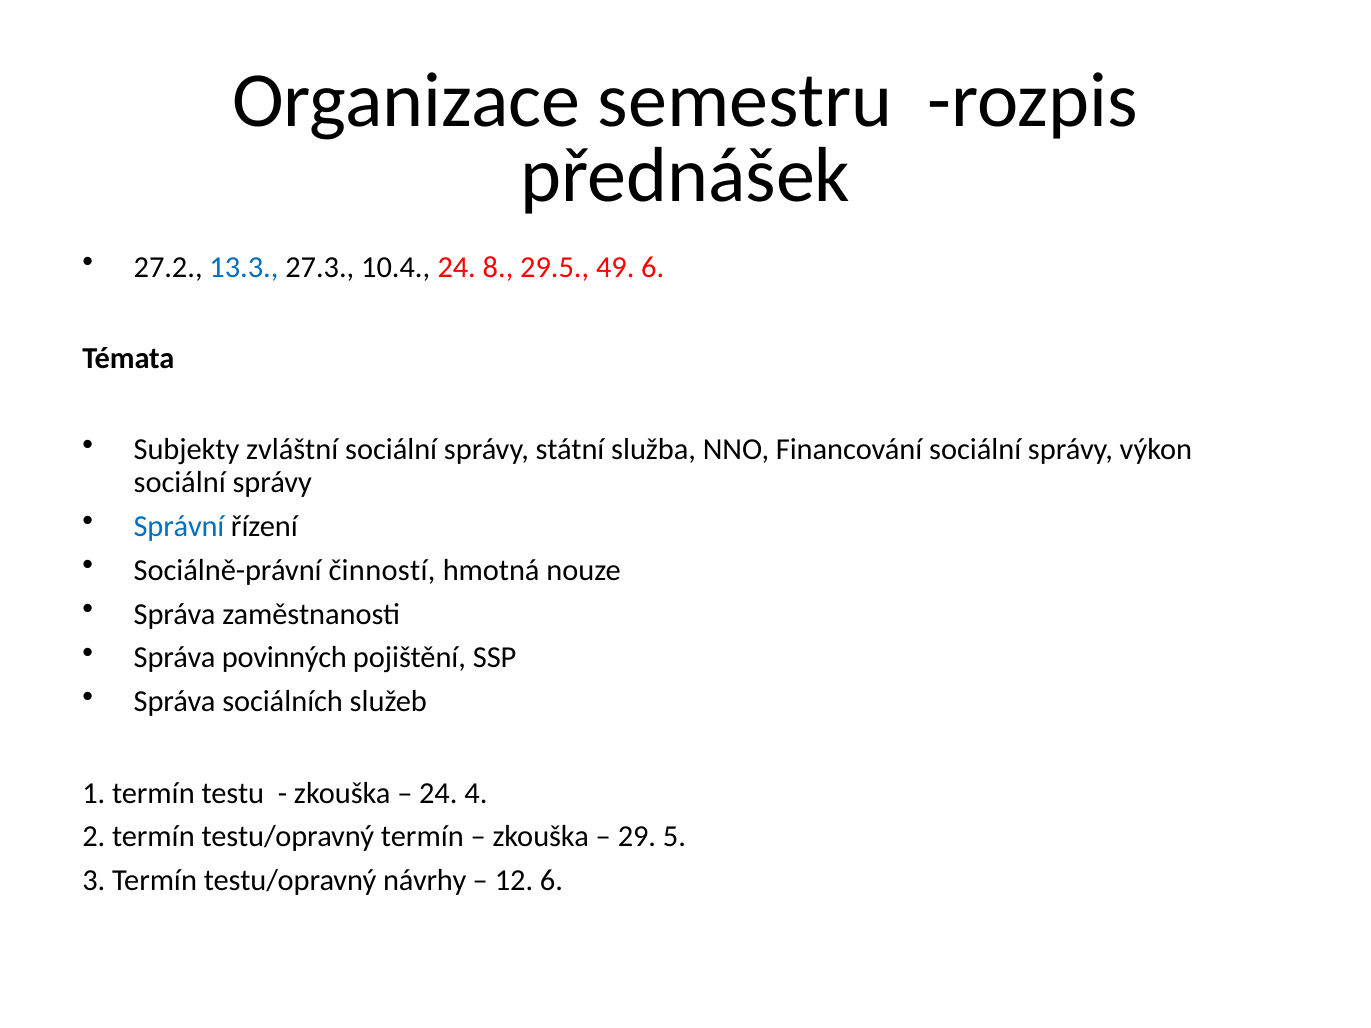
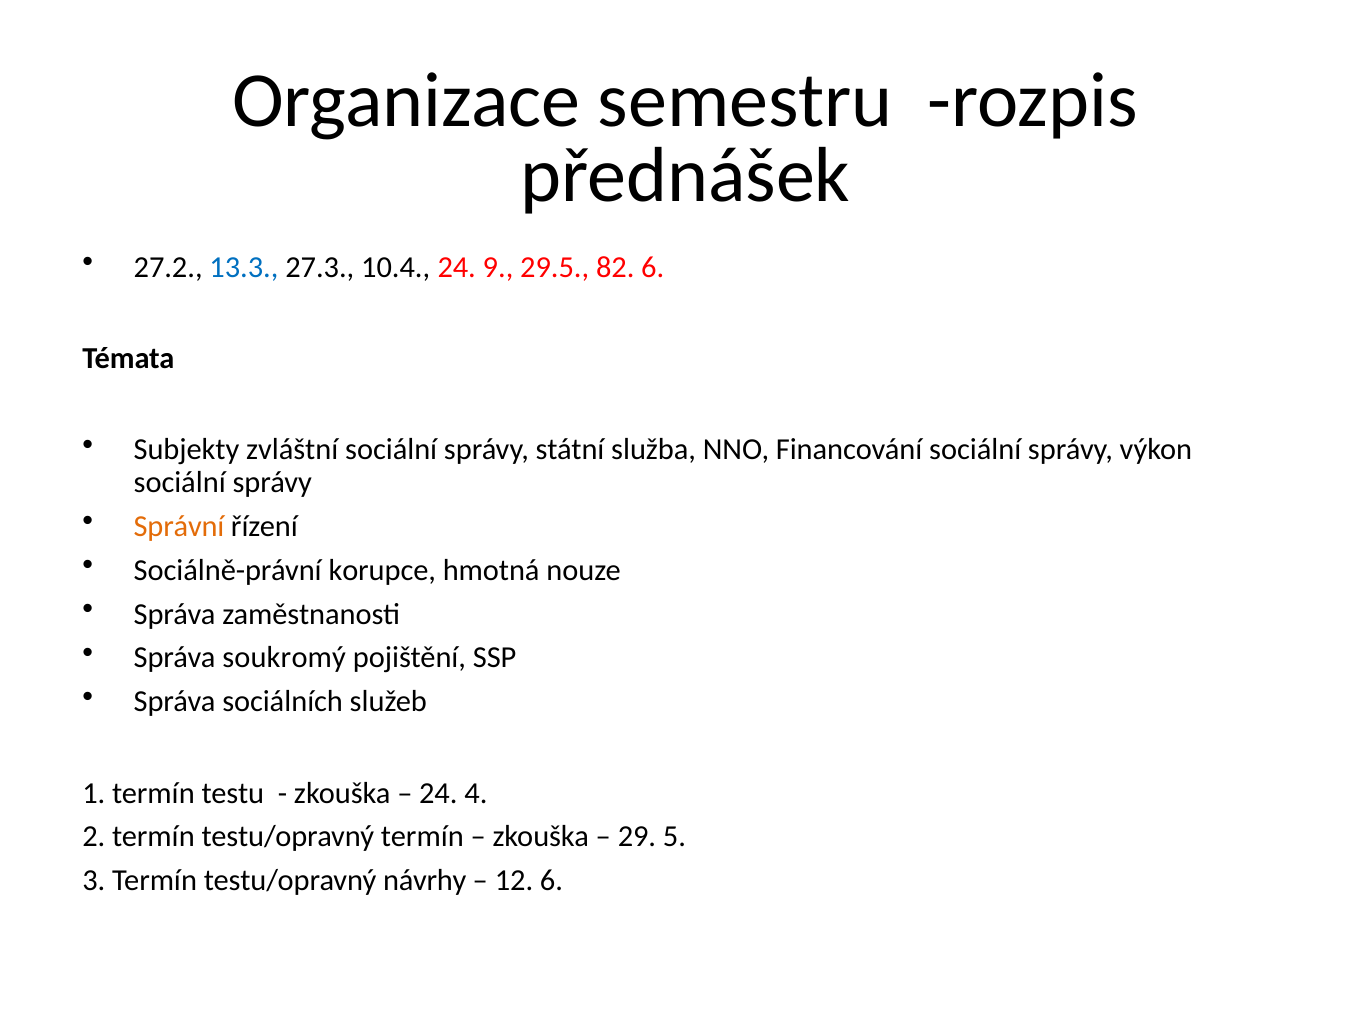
8: 8 -> 9
49: 49 -> 82
Správní colour: blue -> orange
činností: činností -> korupce
povinných: povinných -> soukromý
